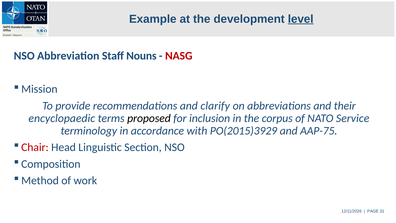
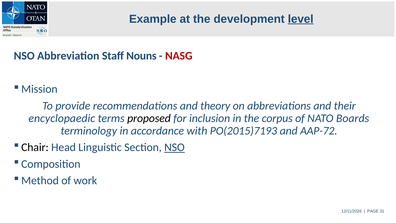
clarify: clarify -> theory
Service: Service -> Boards
PO(2015)3929: PO(2015)3929 -> PO(2015)7193
AAP-75: AAP-75 -> AAP-72
Chair colour: red -> black
NSO at (174, 147) underline: none -> present
